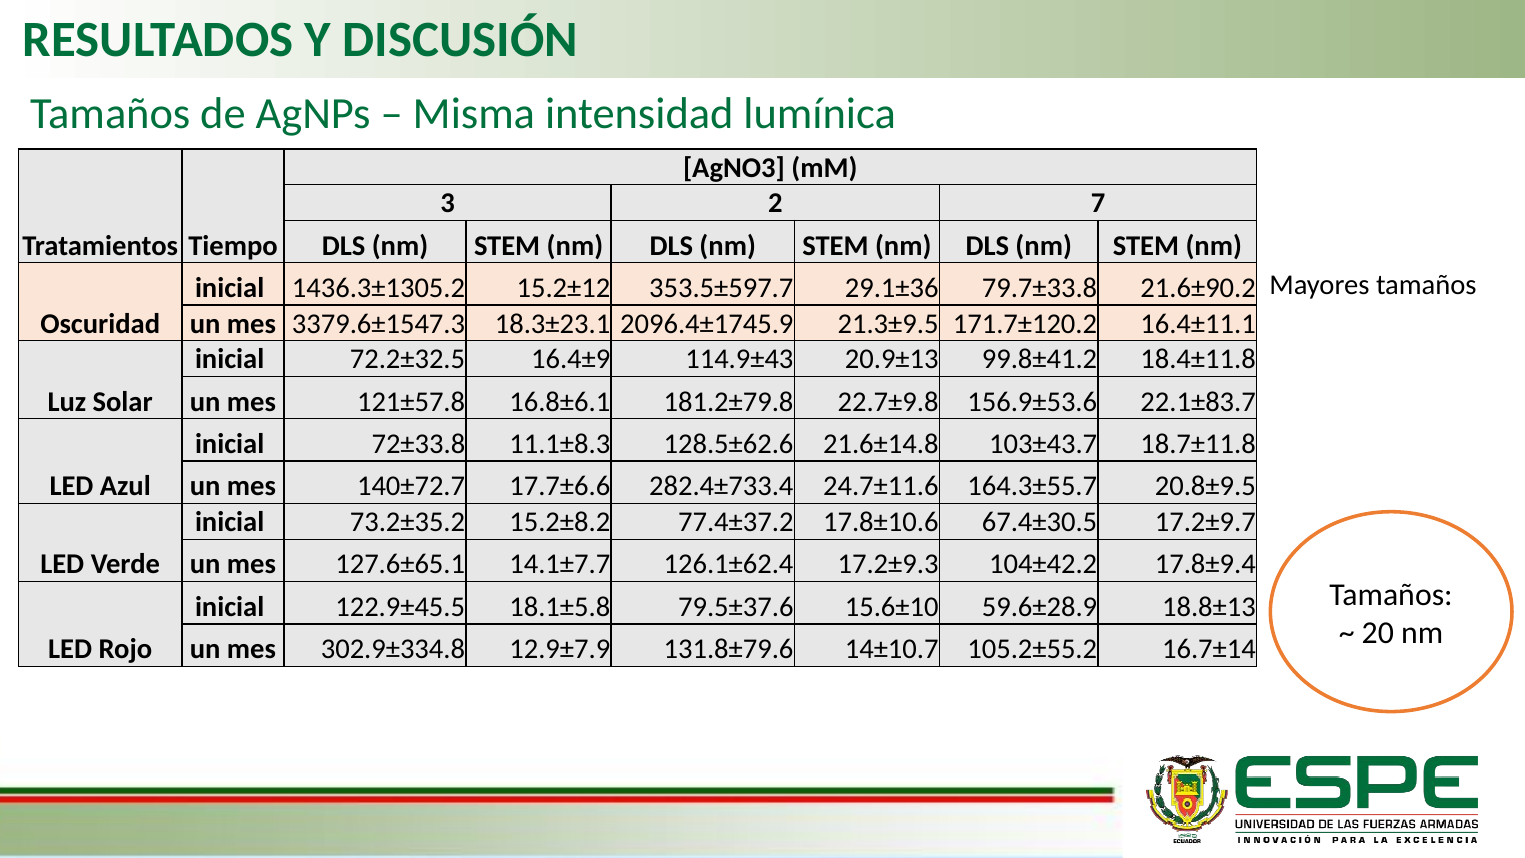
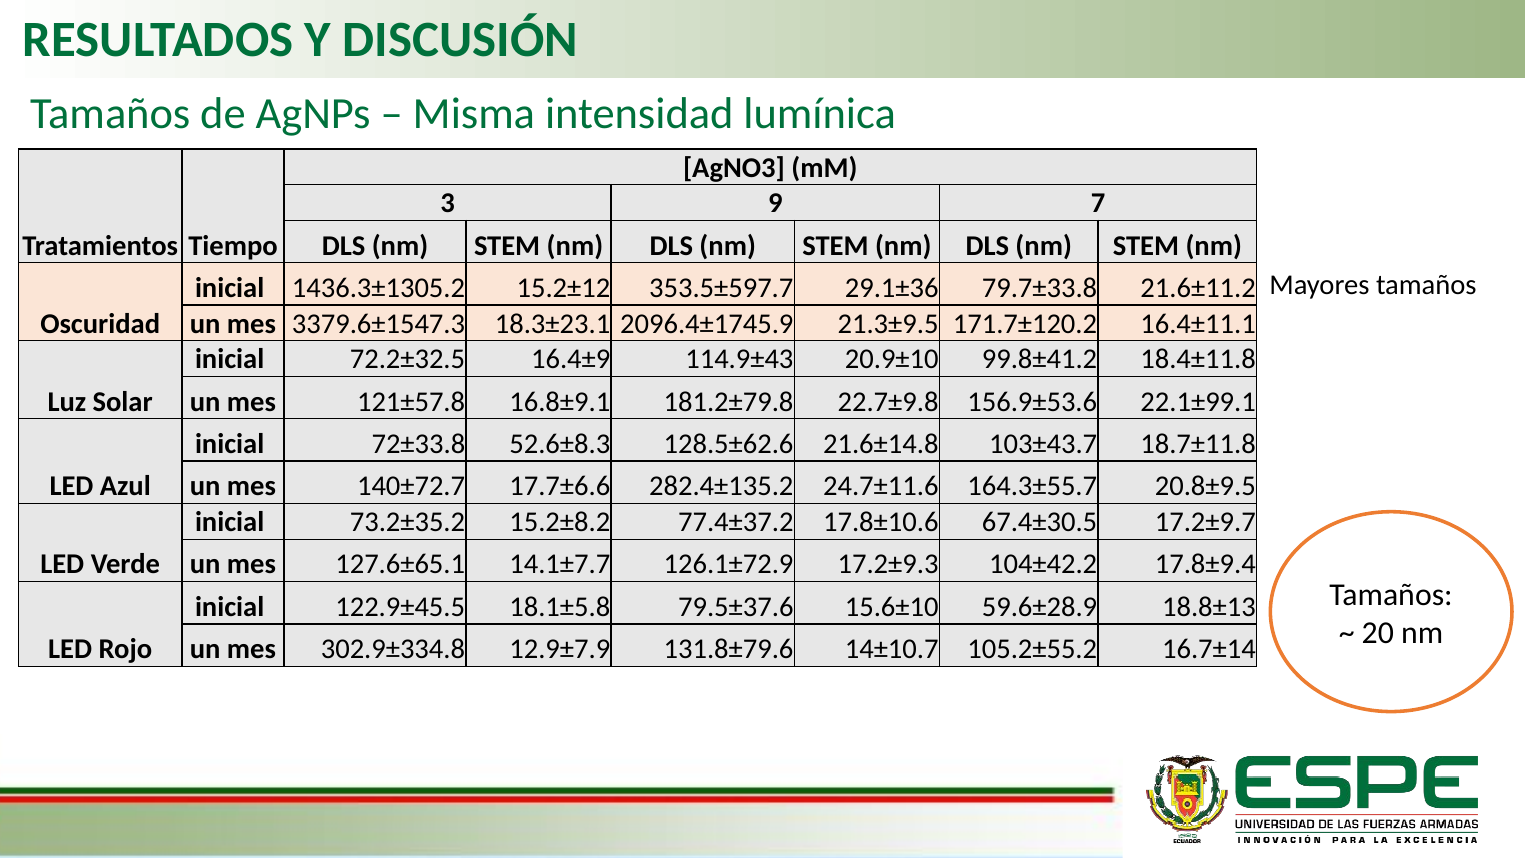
2: 2 -> 9
21.6±90.2: 21.6±90.2 -> 21.6±11.2
20.9±13: 20.9±13 -> 20.9±10
16.8±6.1: 16.8±6.1 -> 16.8±9.1
22.1±83.7: 22.1±83.7 -> 22.1±99.1
11.1±8.3: 11.1±8.3 -> 52.6±8.3
282.4±733.4: 282.4±733.4 -> 282.4±135.2
126.1±62.4: 126.1±62.4 -> 126.1±72.9
